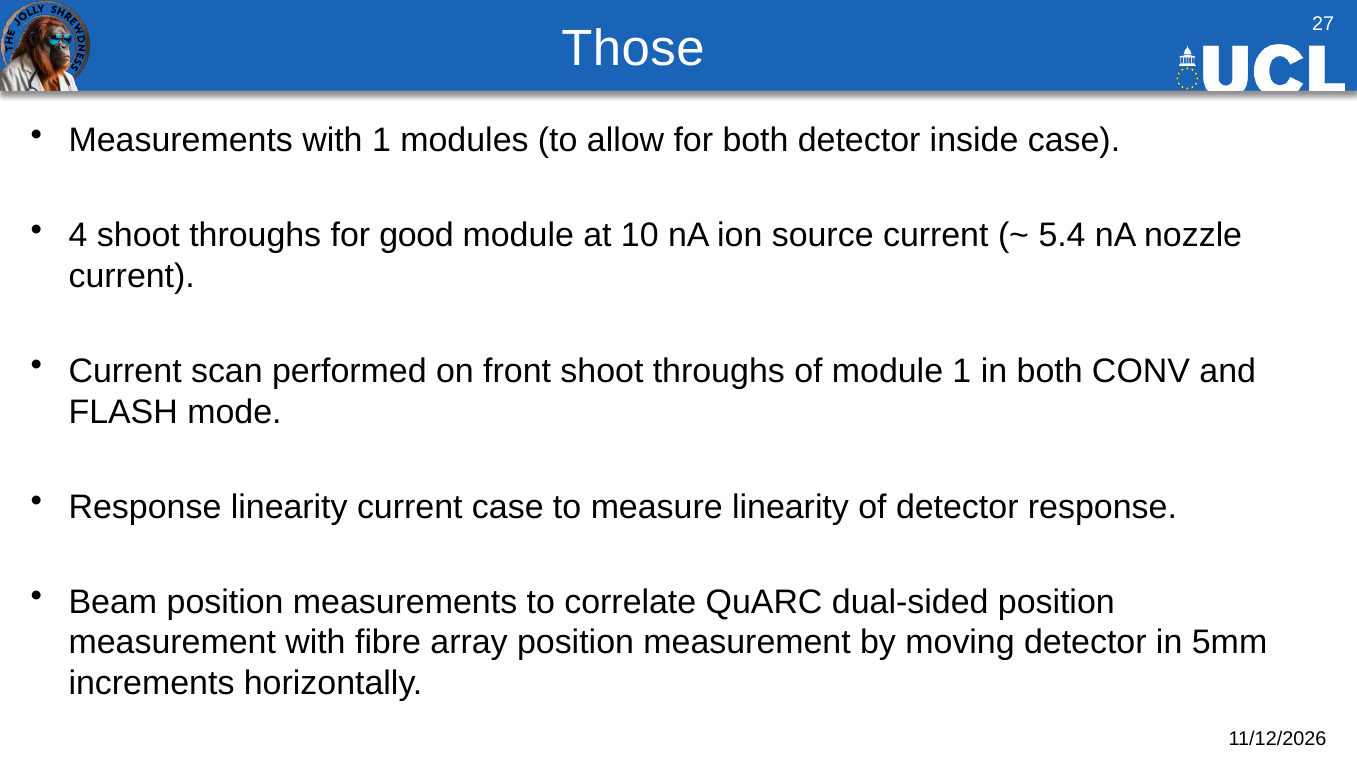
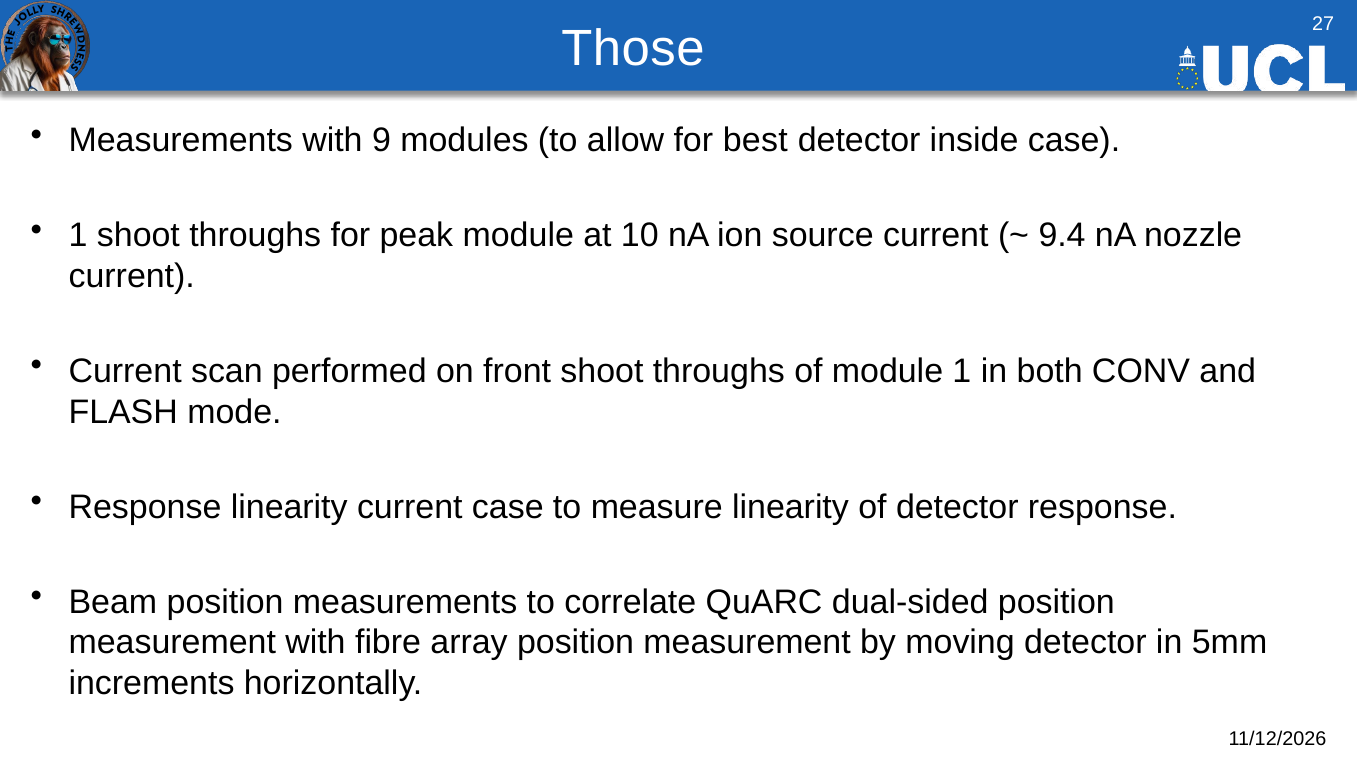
with 1: 1 -> 9
for both: both -> best
4 at (78, 235): 4 -> 1
good: good -> peak
5.4: 5.4 -> 9.4
